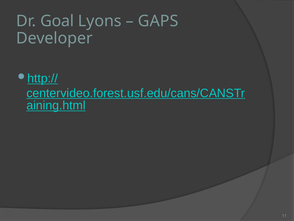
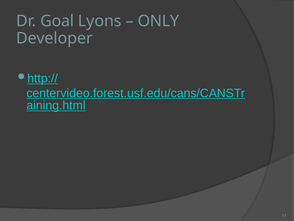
GAPS: GAPS -> ONLY
